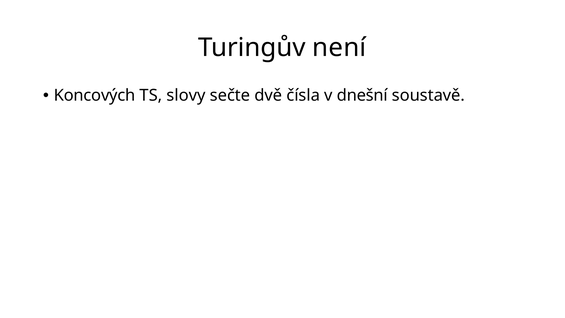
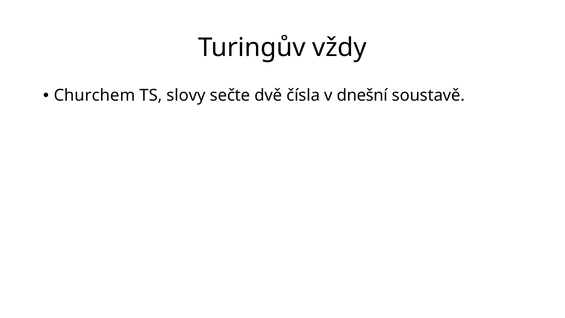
není: není -> vždy
Koncových: Koncových -> Churchem
